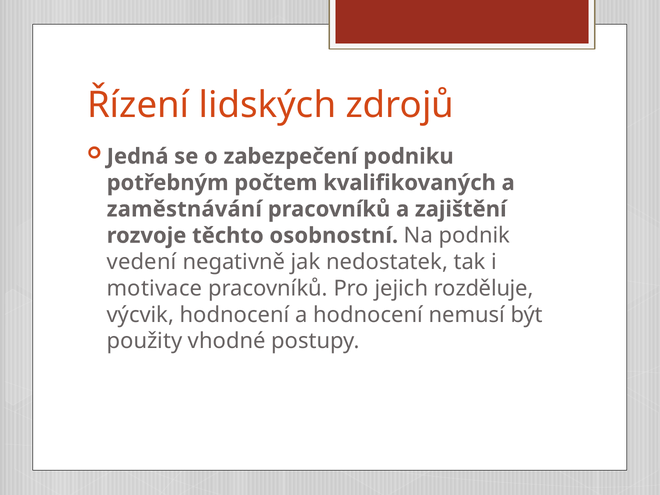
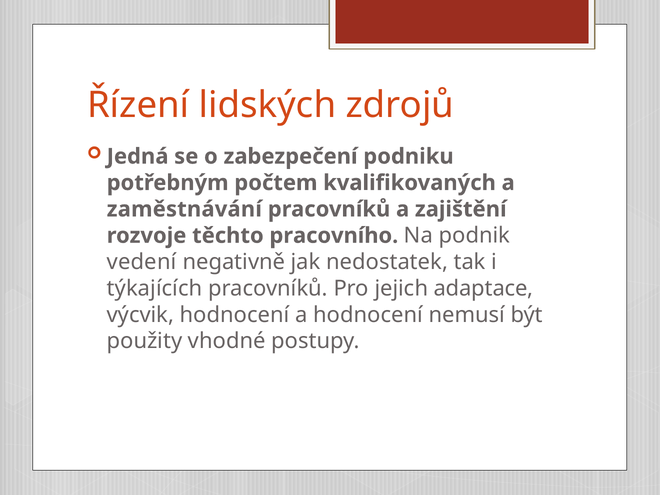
osobnostní: osobnostní -> pracovního
motivace: motivace -> týkajících
rozděluje: rozděluje -> adaptace
